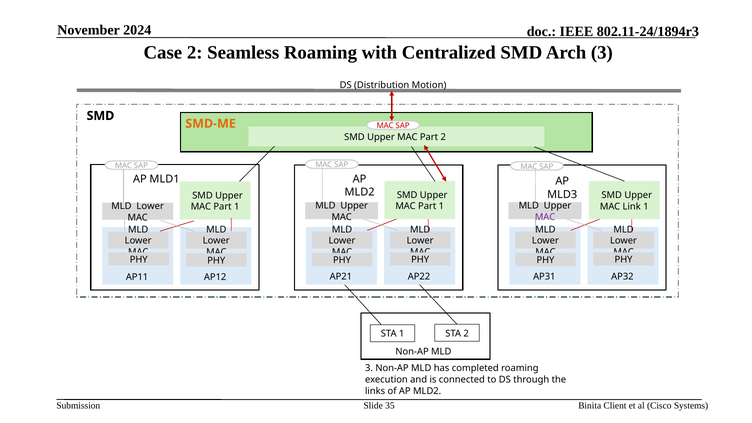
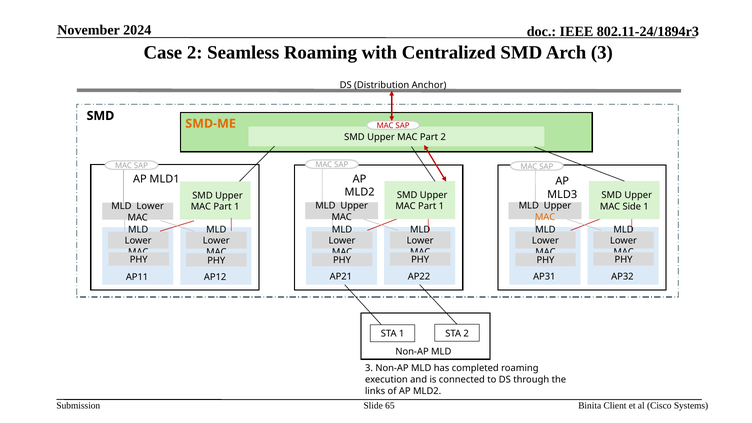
Motion: Motion -> Anchor
Link: Link -> Side
MAC at (545, 217) colour: purple -> orange
35: 35 -> 65
